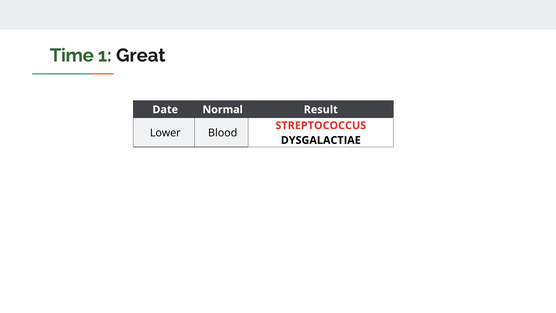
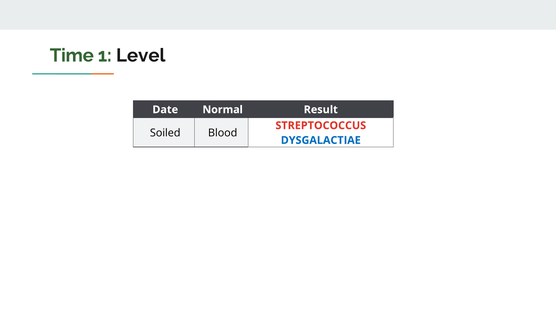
Great: Great -> Level
Lower: Lower -> Soiled
DYSGALACTIAE colour: black -> blue
